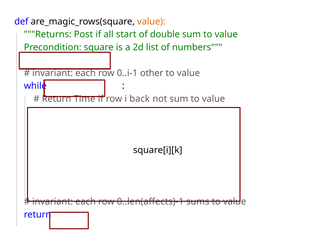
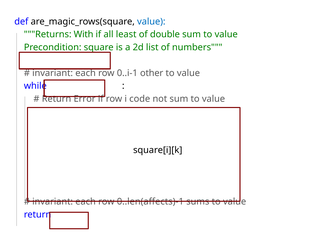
value at (151, 22) colour: orange -> blue
Post: Post -> With
start: start -> least
Time: Time -> Error
back: back -> code
